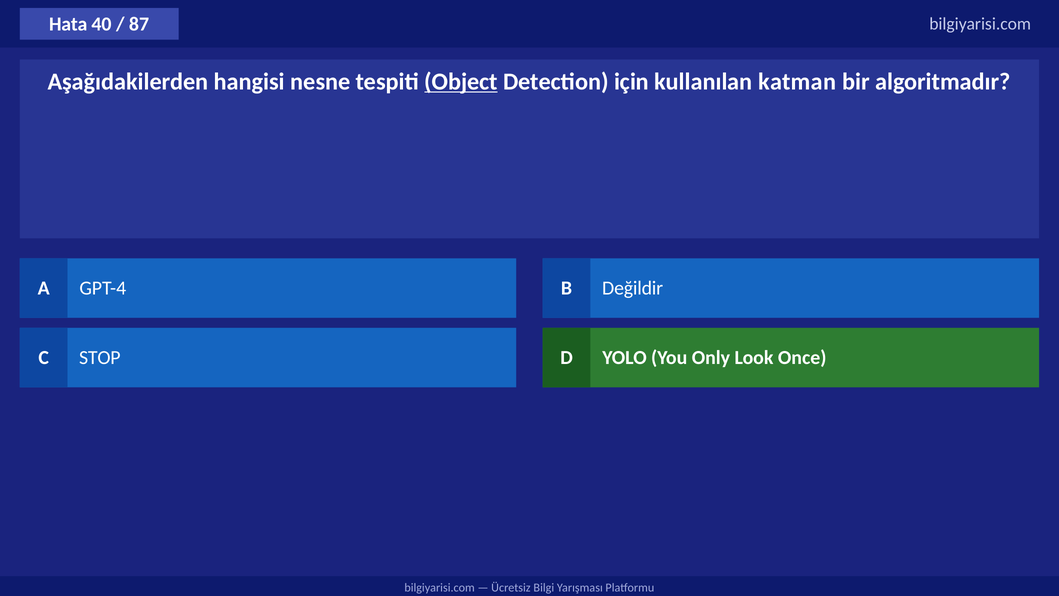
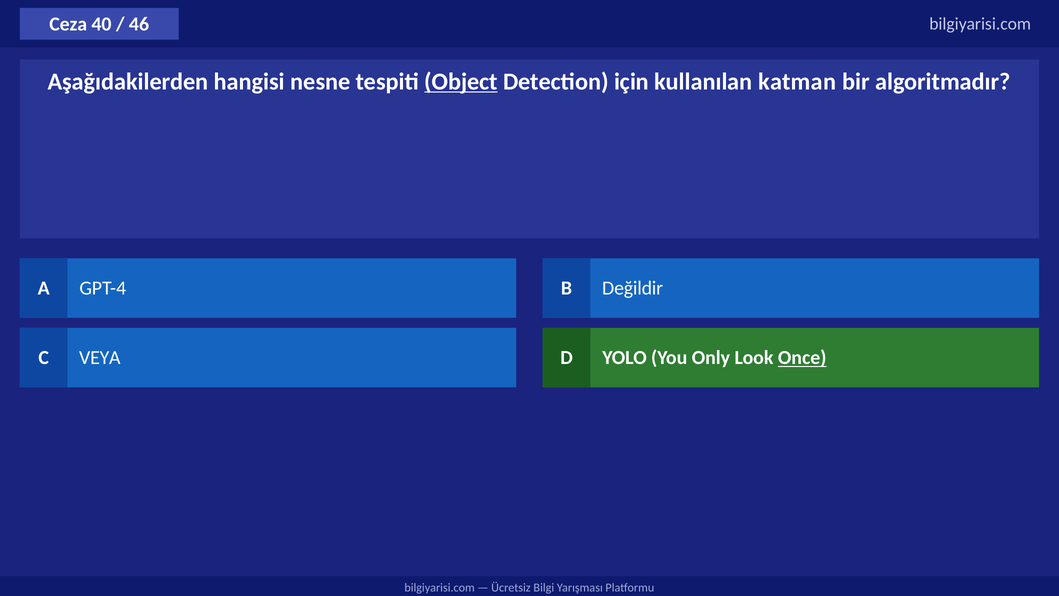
Hata: Hata -> Ceza
87: 87 -> 46
STOP: STOP -> VEYA
Once underline: none -> present
